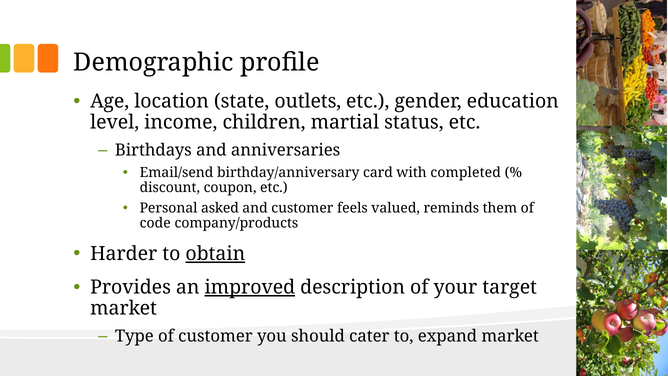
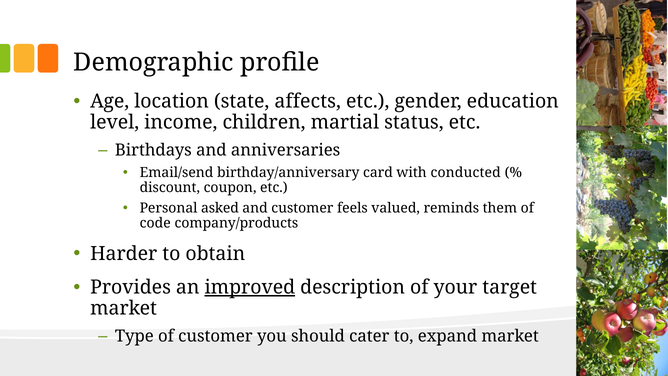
outlets: outlets -> affects
completed: completed -> conducted
obtain underline: present -> none
